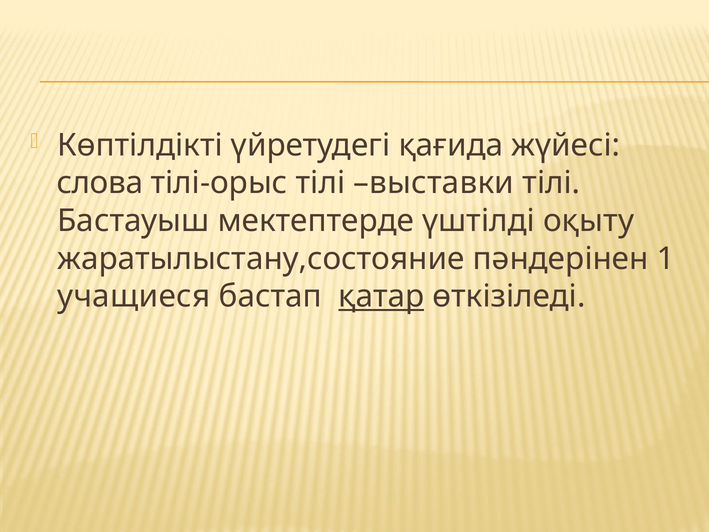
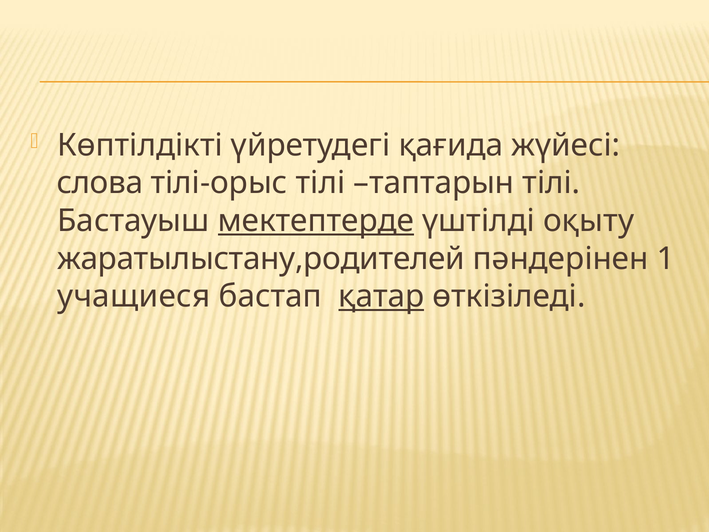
выставки: выставки -> таптарын
мектептерде underline: none -> present
жаратылыстану,состояние: жаратылыстану,состояние -> жаратылыстану,родителей
